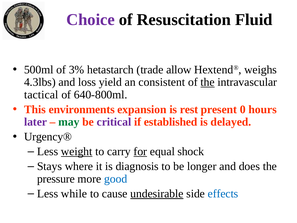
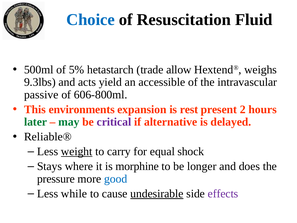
Choice colour: purple -> blue
3%: 3% -> 5%
4.3lbs: 4.3lbs -> 9.3lbs
loss: loss -> acts
consistent: consistent -> accessible
the at (208, 82) underline: present -> none
tactical: tactical -> passive
640-800ml: 640-800ml -> 606-800ml
0: 0 -> 2
later colour: purple -> green
established: established -> alternative
Urgency®: Urgency® -> Reliable®
for underline: present -> none
diagnosis: diagnosis -> morphine
effects colour: blue -> purple
